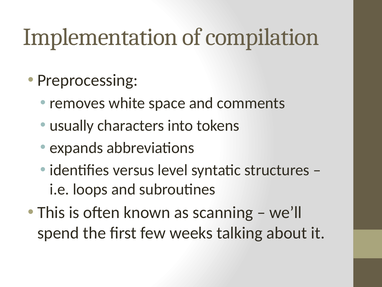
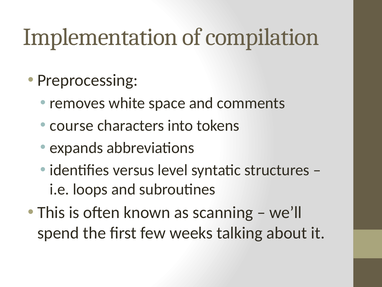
usually: usually -> course
